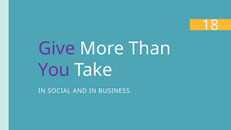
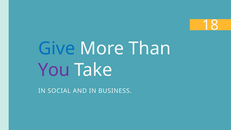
Give colour: purple -> blue
